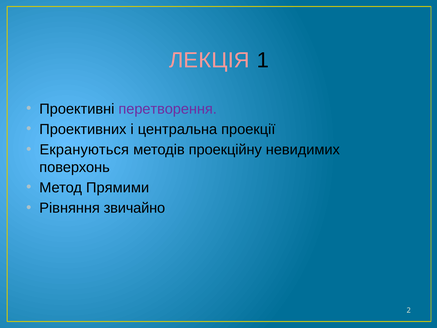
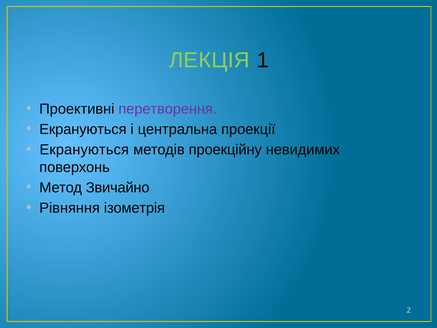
ЛЕКЦІЯ colour: pink -> light green
Проективних at (83, 129): Проективних -> Екрануються
Прямими: Прямими -> Звичайно
звичайно: звичайно -> ізометрія
